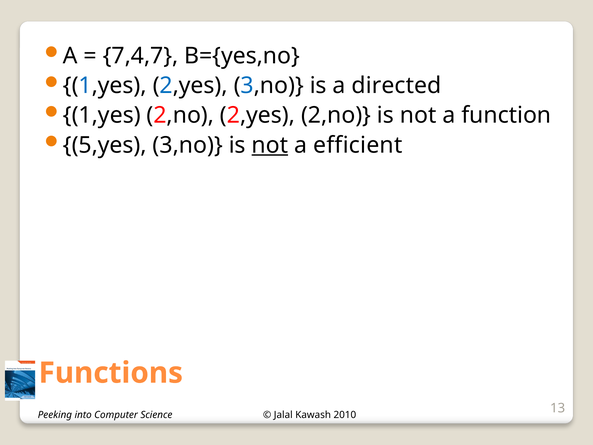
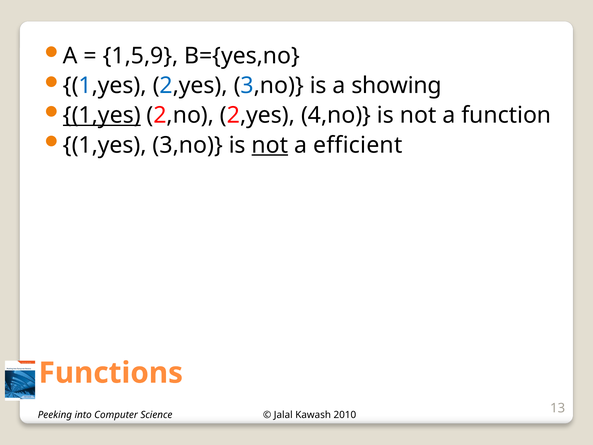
7,4,7: 7,4,7 -> 1,5,9
directed: directed -> showing
1,yes at (102, 115) underline: none -> present
2,yes 2,no: 2,no -> 4,no
5,yes at (105, 145): 5,yes -> 1,yes
